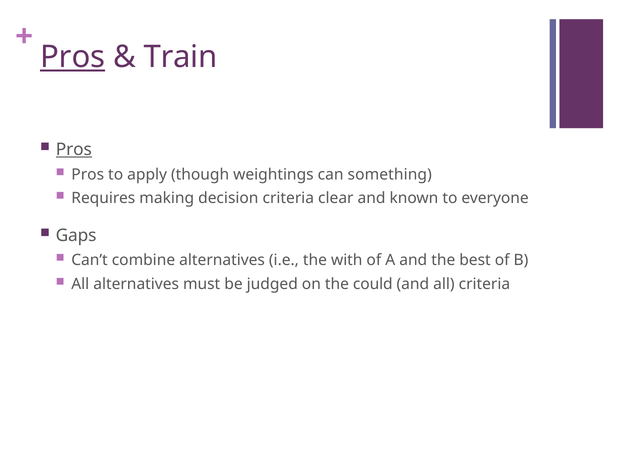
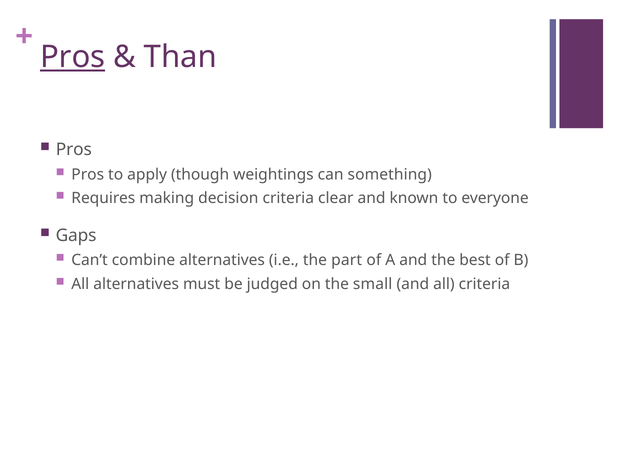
Train: Train -> Than
Pros at (74, 150) underline: present -> none
with: with -> part
could: could -> small
